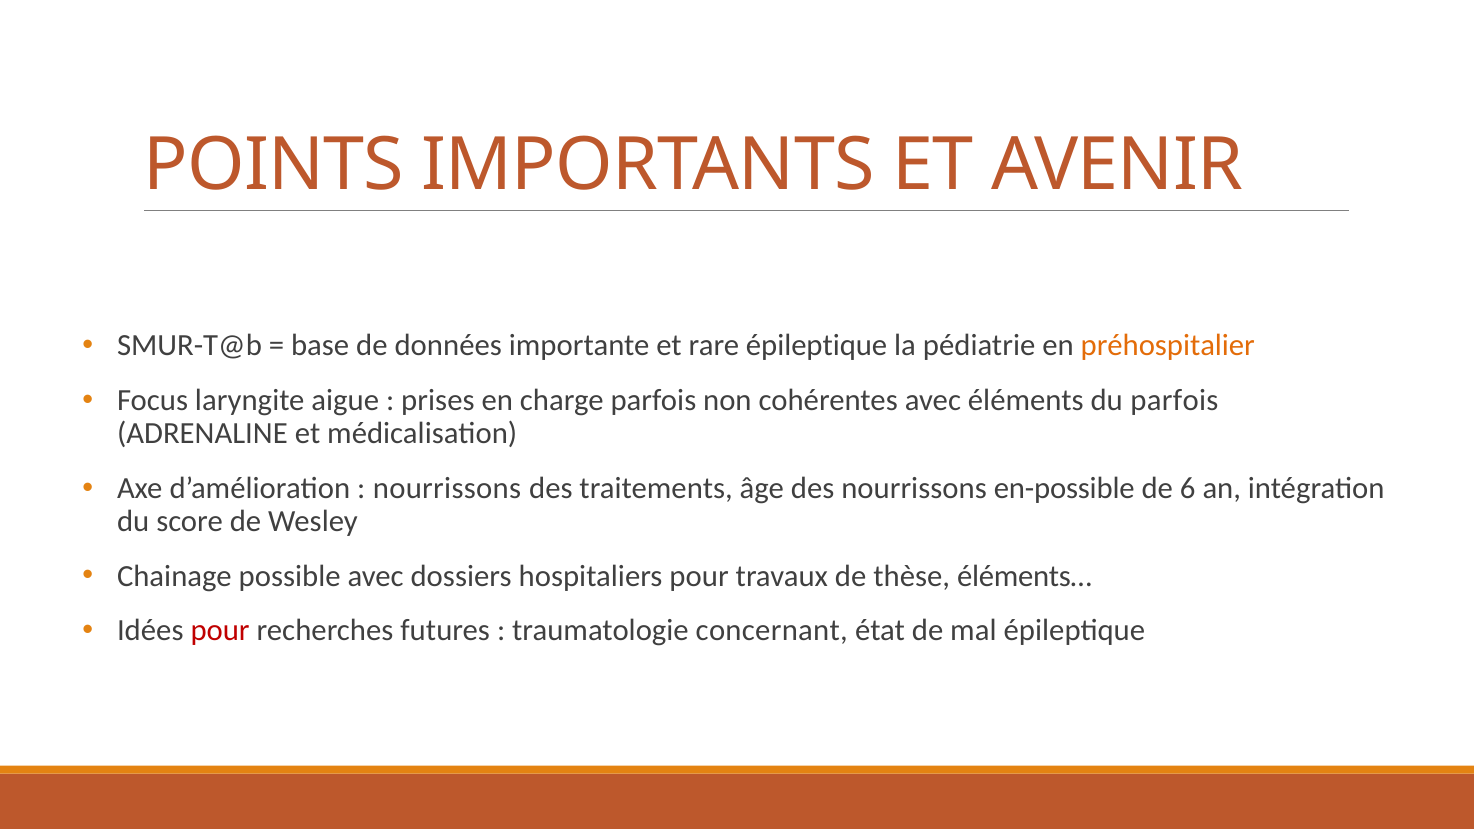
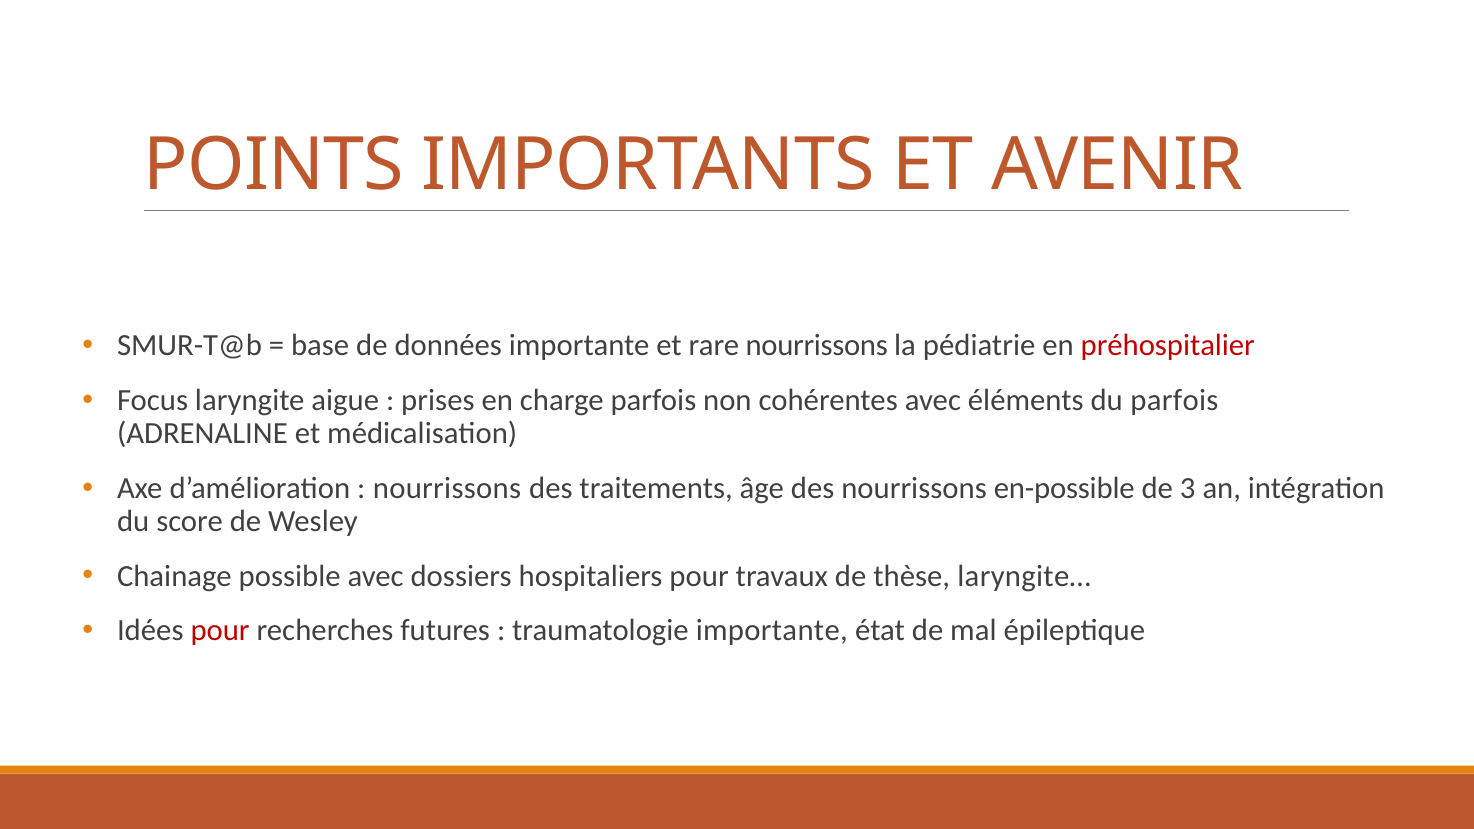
rare épileptique: épileptique -> nourrissons
préhospitalier colour: orange -> red
6: 6 -> 3
éléments…: éléments… -> laryngite…
traumatologie concernant: concernant -> importante
